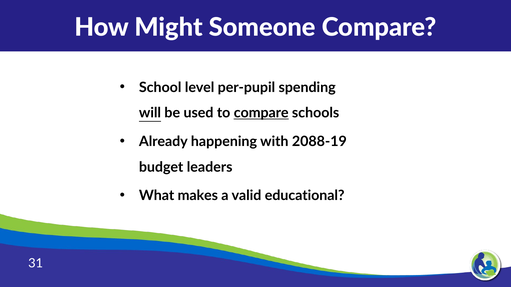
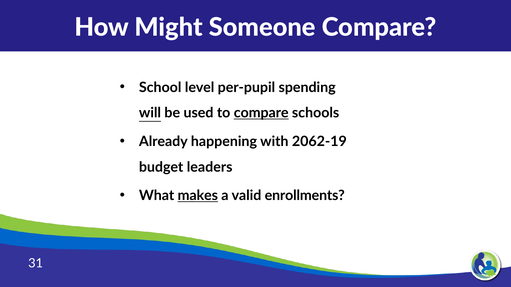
2088-19: 2088-19 -> 2062-19
makes underline: none -> present
educational: educational -> enrollments
